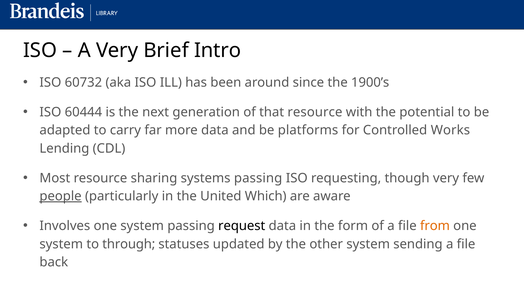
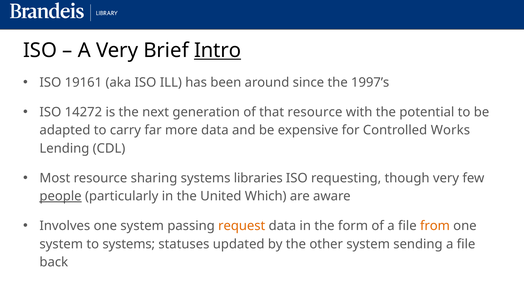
Intro underline: none -> present
60732: 60732 -> 19161
1900’s: 1900’s -> 1997’s
60444: 60444 -> 14272
platforms: platforms -> expensive
systems passing: passing -> libraries
request colour: black -> orange
to through: through -> systems
